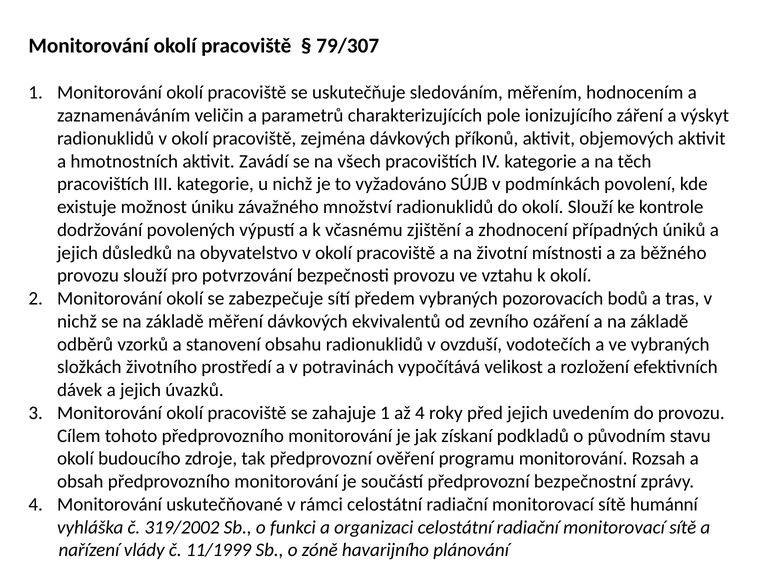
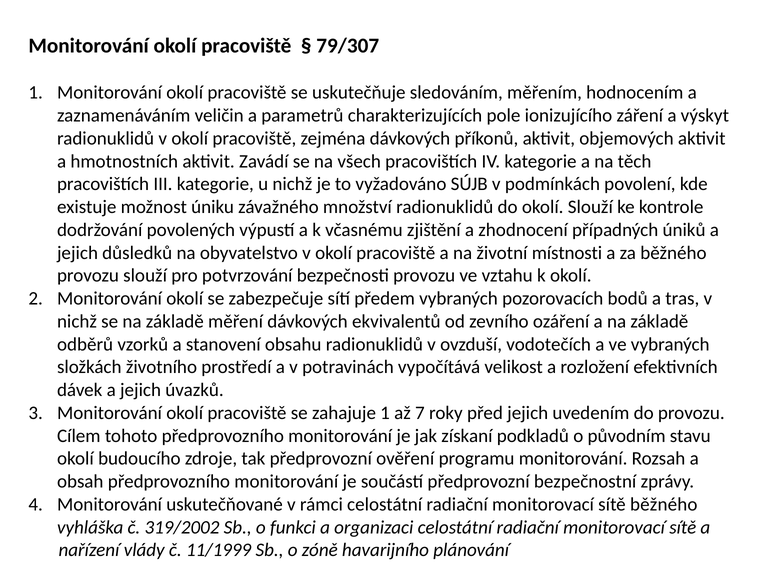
až 4: 4 -> 7
sítě humánní: humánní -> běžného
